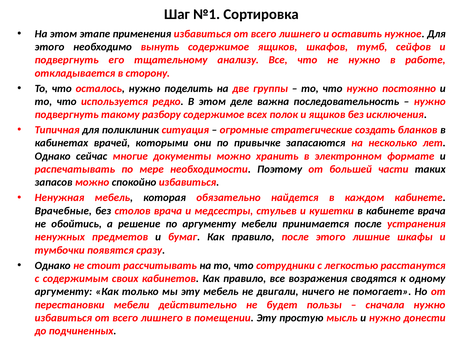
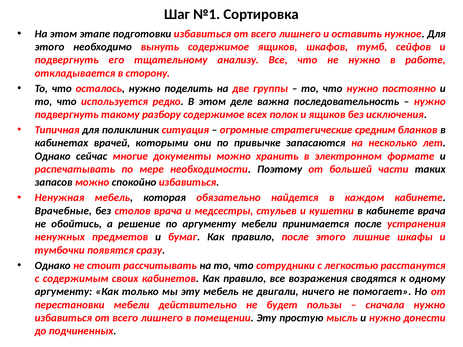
применения: применения -> подготовки
создать: создать -> средним
